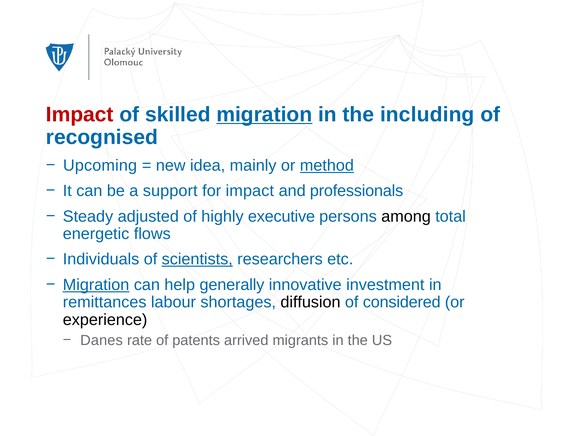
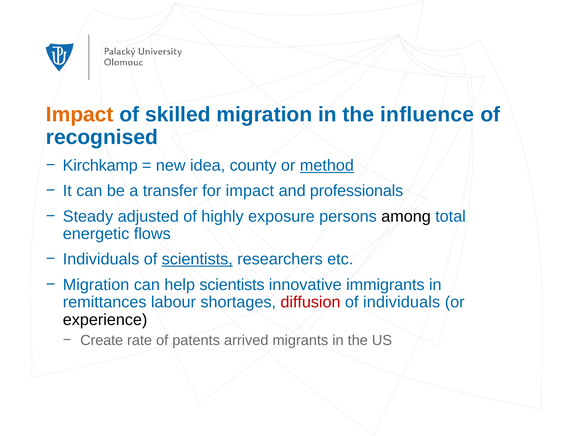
Impact at (80, 114) colour: red -> orange
migration at (264, 114) underline: present -> none
including: including -> influence
Upcoming: Upcoming -> Kirchkamp
mainly: mainly -> county
support: support -> transfer
executive: executive -> exposure
Migration at (96, 284) underline: present -> none
help generally: generally -> scientists
investment: investment -> immigrants
diffusion colour: black -> red
of considered: considered -> individuals
Danes: Danes -> Create
